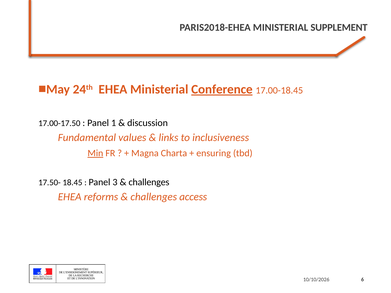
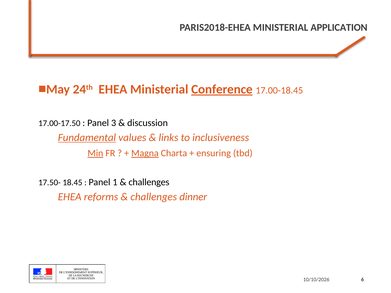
SUPPLEMENT: SUPPLEMENT -> APPLICATION
1: 1 -> 3
Fundamental underline: none -> present
Magna underline: none -> present
3: 3 -> 1
access: access -> dinner
